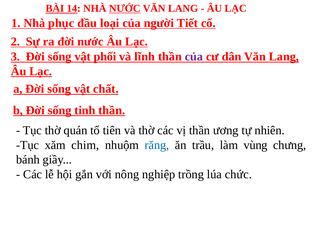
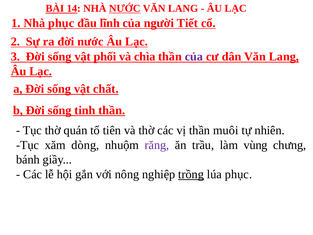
loại: loại -> lĩnh
lĩnh: lĩnh -> chìa
ương: ương -> muôi
chim: chim -> dòng
răng colour: blue -> purple
trồng underline: none -> present
lúa chức: chức -> phục
